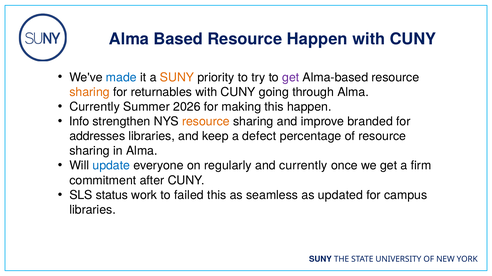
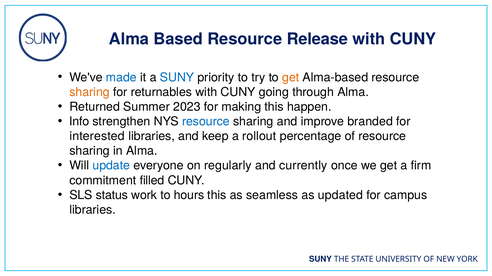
Resource Happen: Happen -> Release
SUNY at (177, 77) colour: orange -> blue
get at (291, 77) colour: purple -> orange
Currently at (95, 107): Currently -> Returned
2026: 2026 -> 2023
resource at (206, 122) colour: orange -> blue
addresses: addresses -> interested
defect: defect -> rollout
after: after -> filled
failed: failed -> hours
